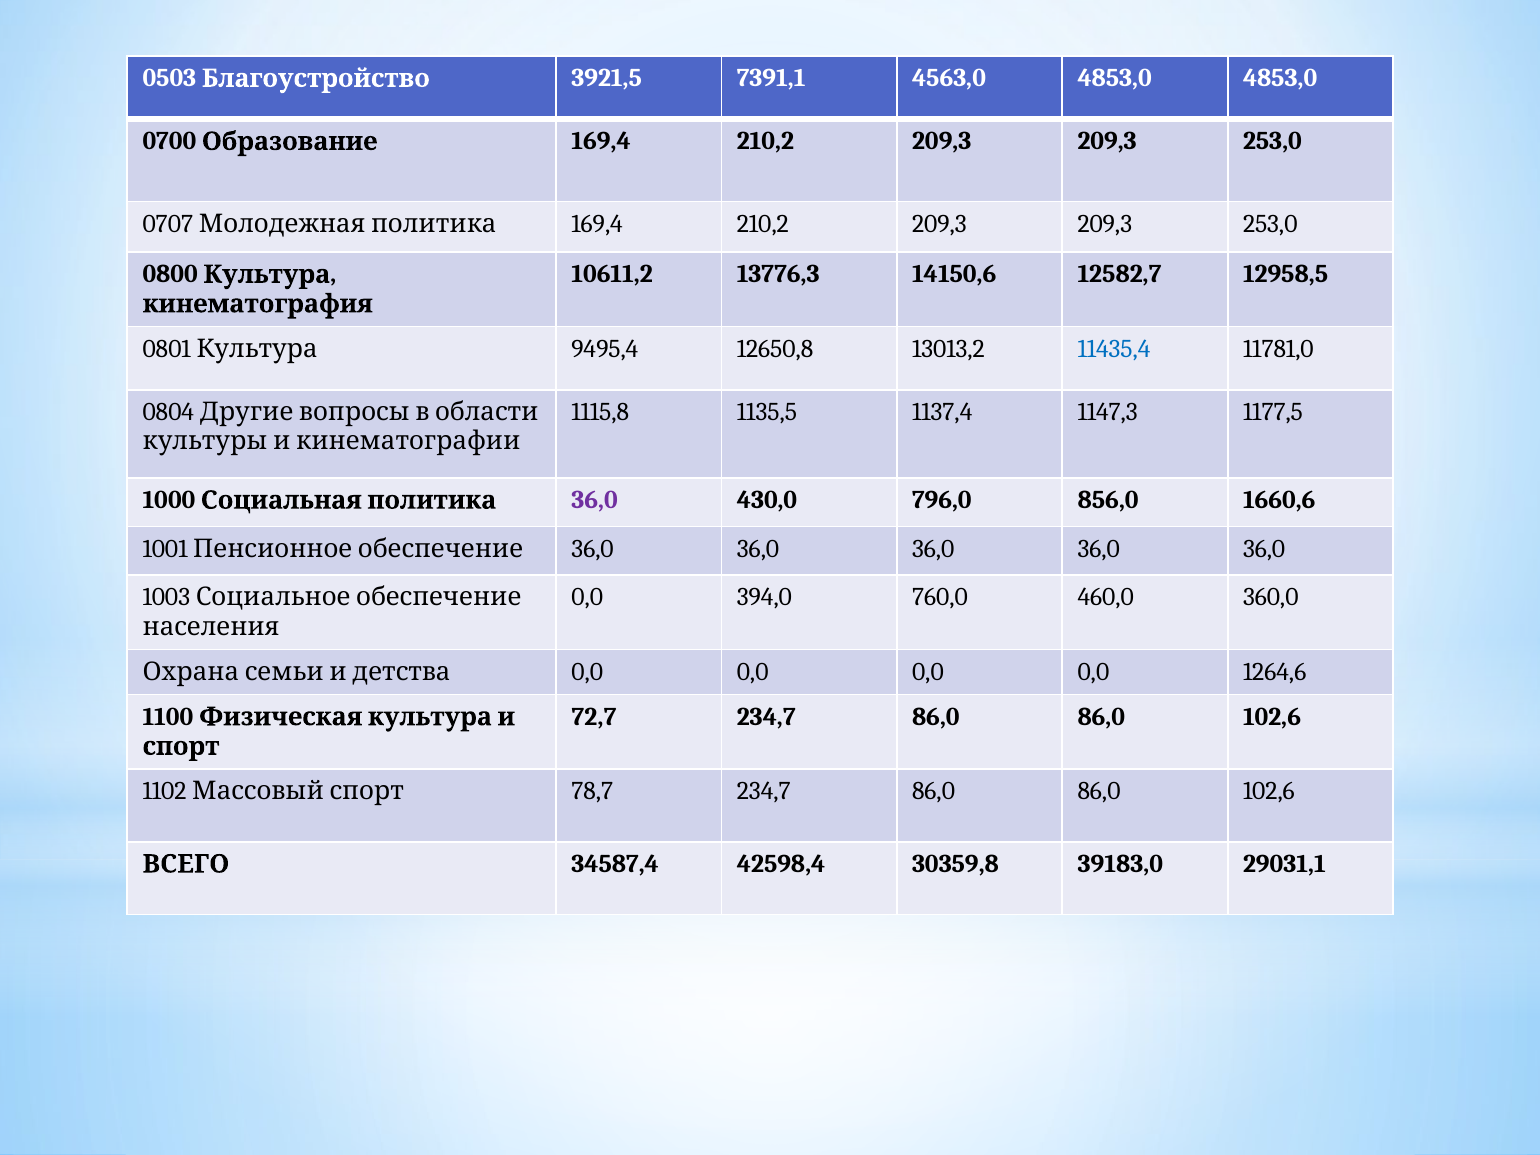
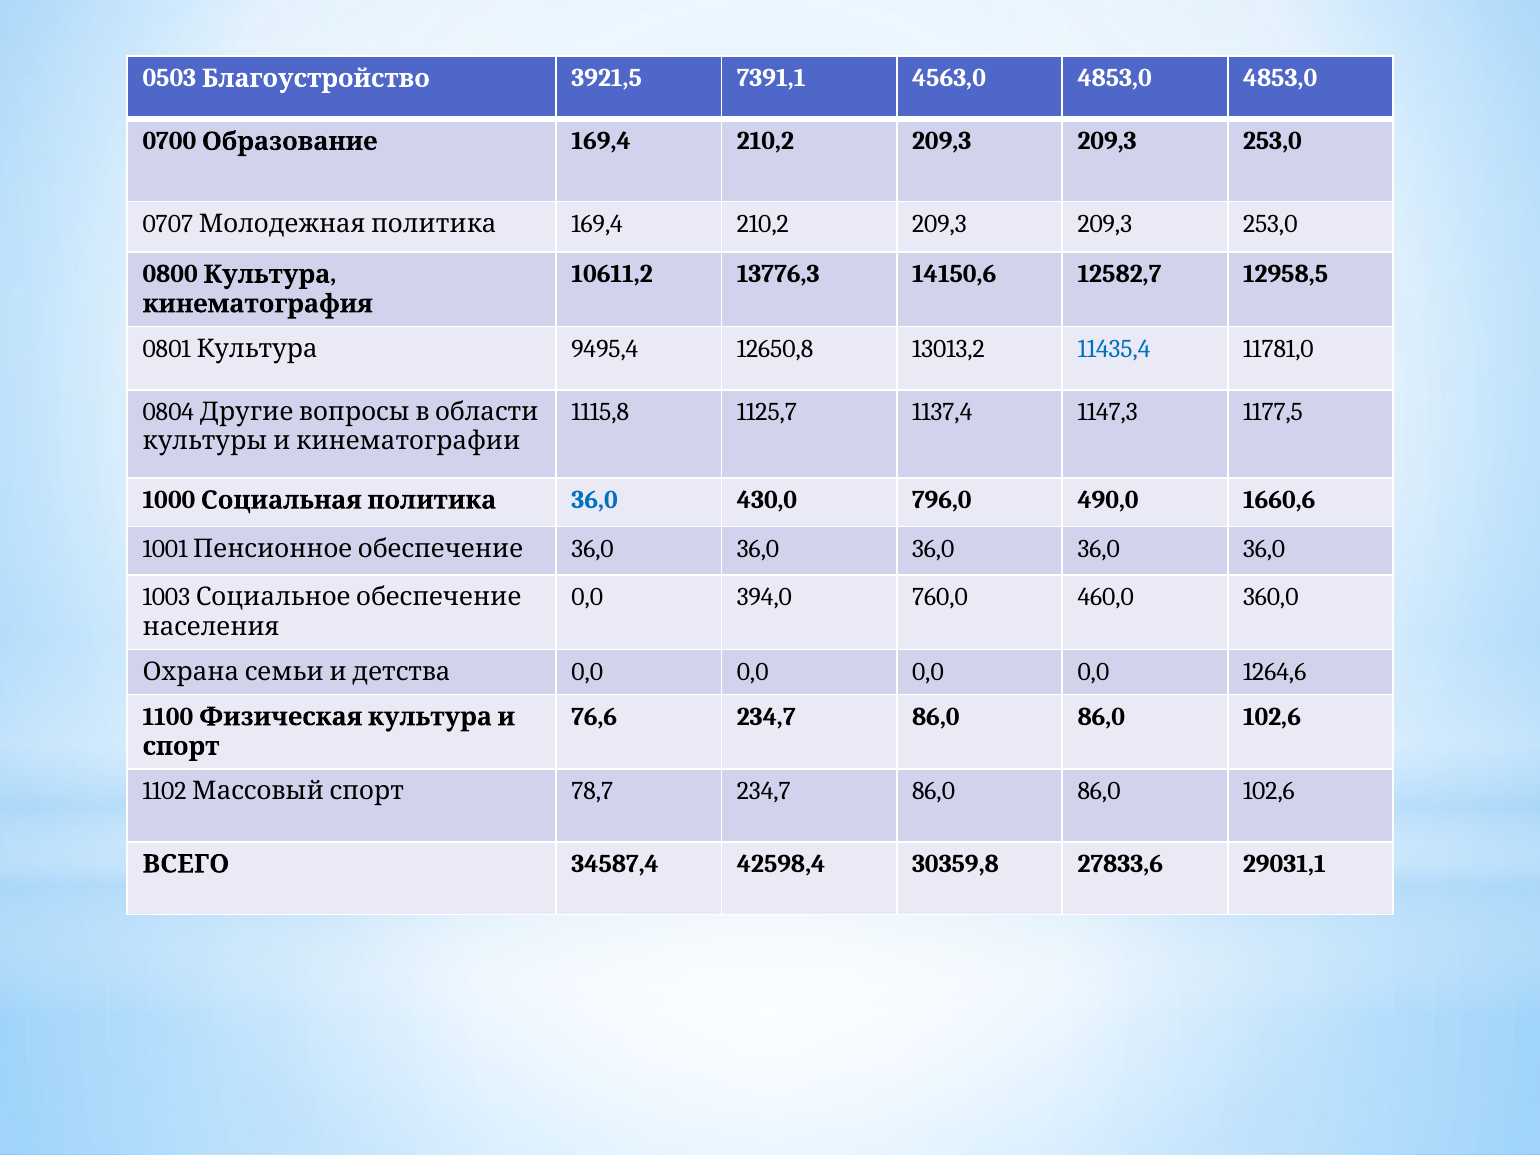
1135,5: 1135,5 -> 1125,7
36,0 at (595, 500) colour: purple -> blue
856,0: 856,0 -> 490,0
72,7: 72,7 -> 76,6
39183,0: 39183,0 -> 27833,6
